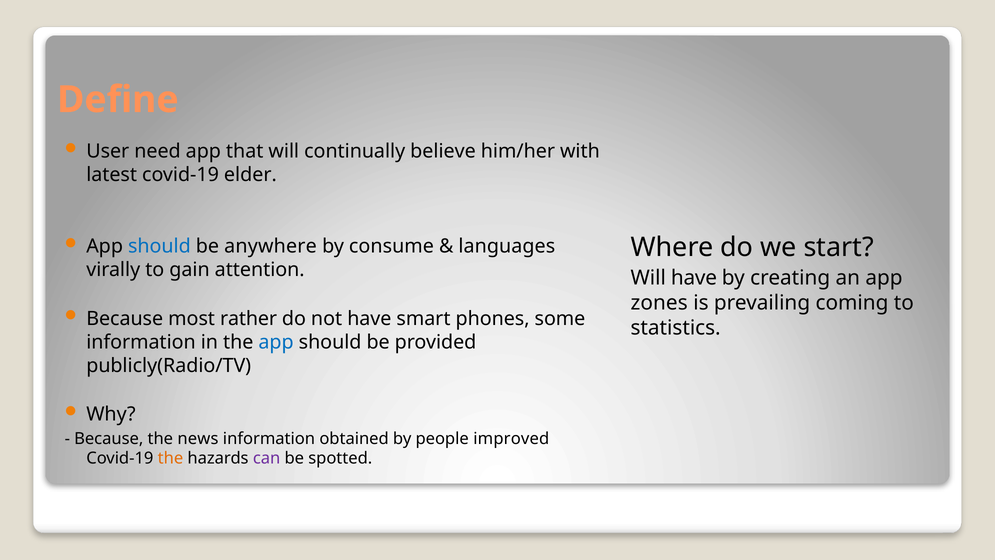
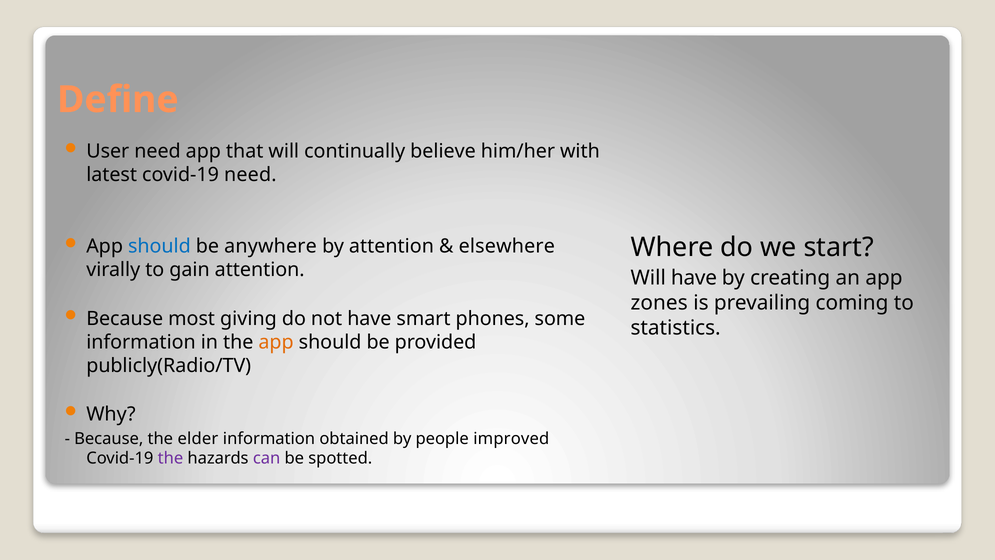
covid-19 elder: elder -> need
by consume: consume -> attention
languages: languages -> elsewhere
rather: rather -> giving
app at (276, 342) colour: blue -> orange
news: news -> elder
the at (171, 458) colour: orange -> purple
